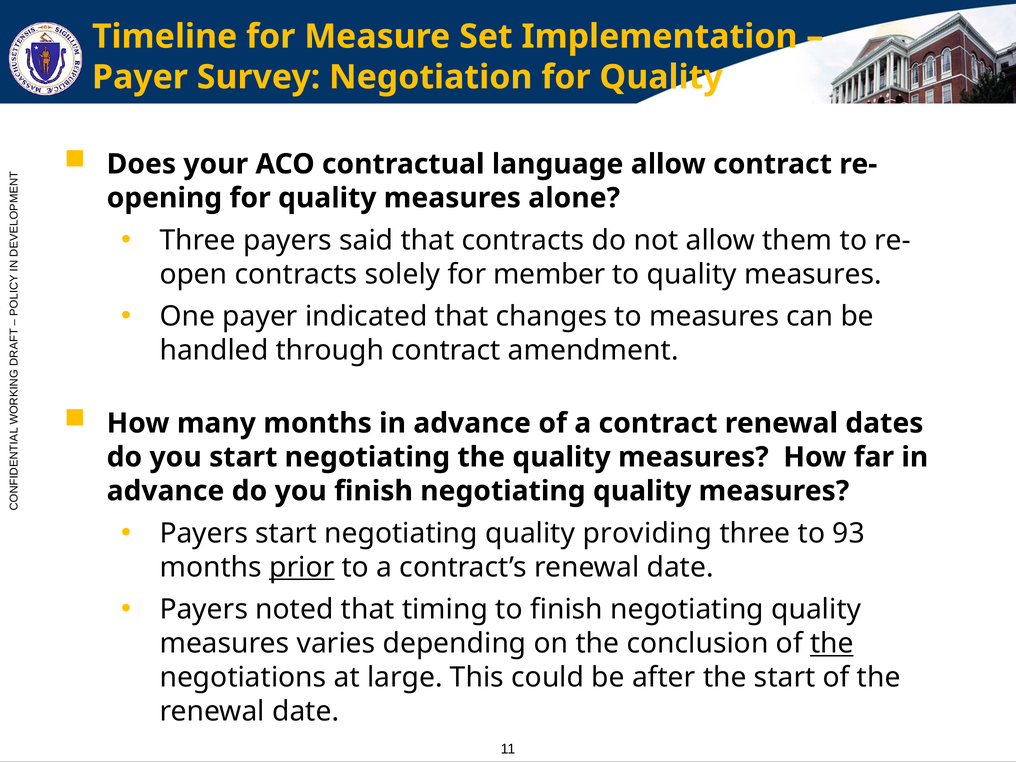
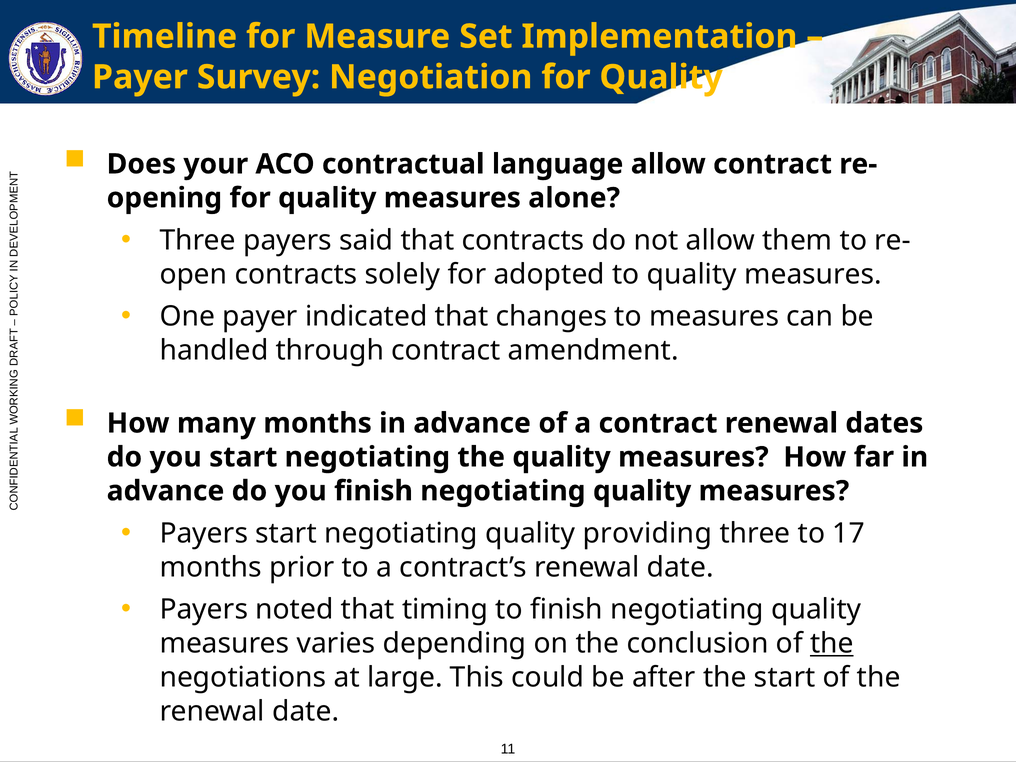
member: member -> adopted
93: 93 -> 17
prior underline: present -> none
